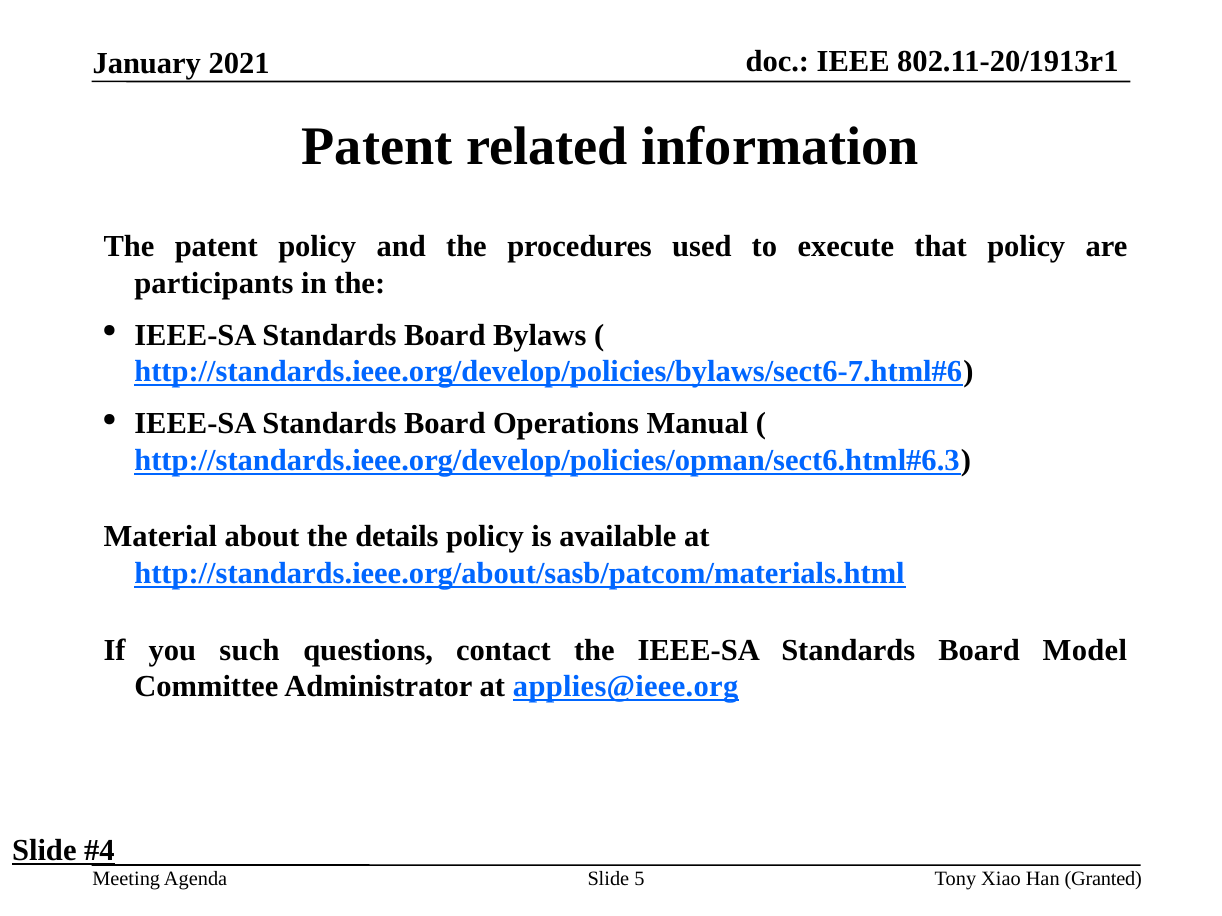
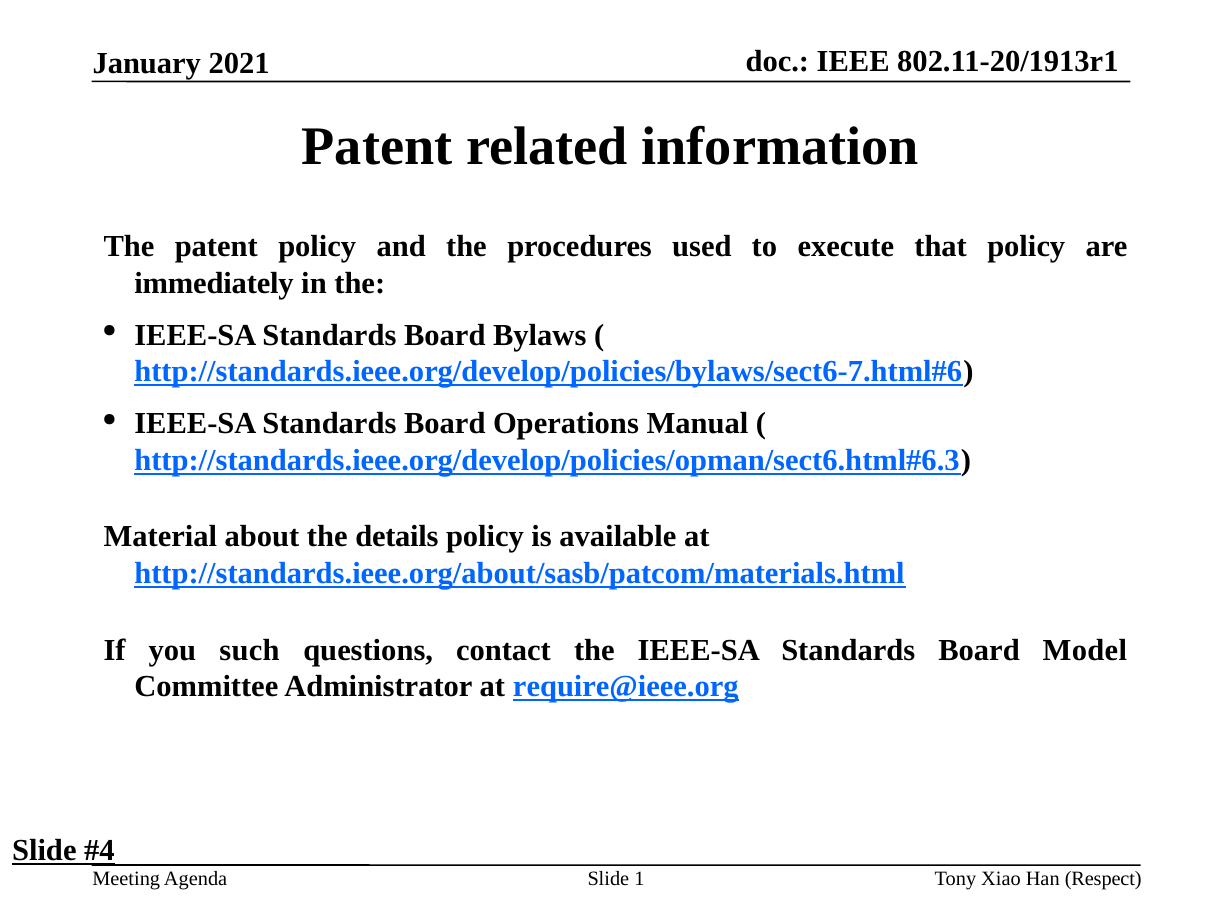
participants: participants -> immediately
applies@ieee.org: applies@ieee.org -> require@ieee.org
5: 5 -> 1
Granted: Granted -> Respect
